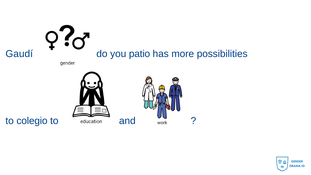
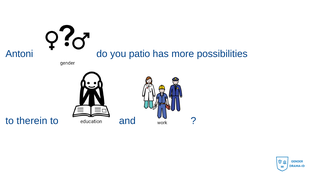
Gaudí: Gaudí -> Antoni
colegio: colegio -> therein
